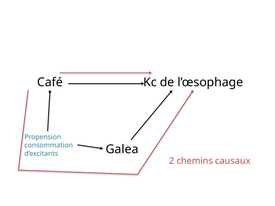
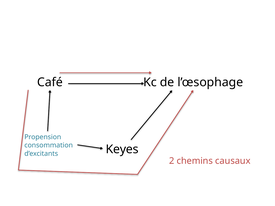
Galea: Galea -> Keyes
